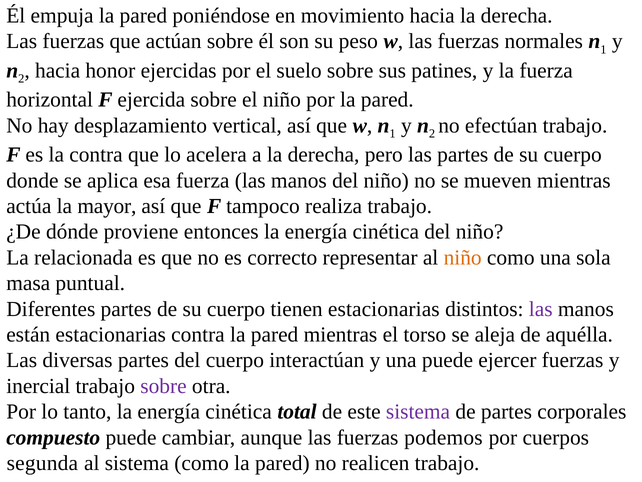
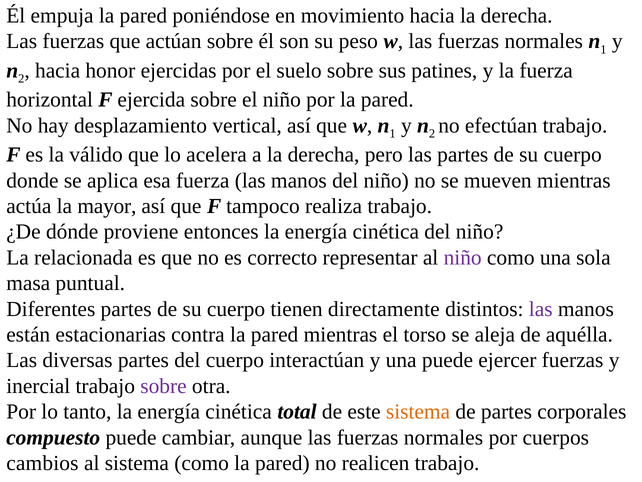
la contra: contra -> válido
niño at (463, 257) colour: orange -> purple
tienen estacionarias: estacionarias -> directamente
sistema at (418, 411) colour: purple -> orange
aunque las fuerzas podemos: podemos -> normales
segunda: segunda -> cambios
